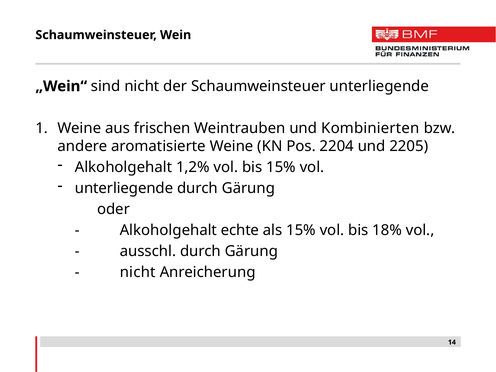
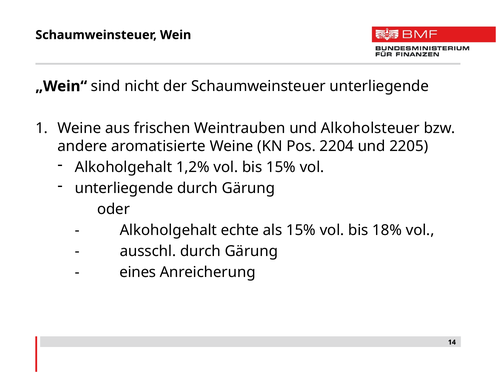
Kombinierten: Kombinierten -> Alkoholsteuer
nicht at (138, 272): nicht -> eines
